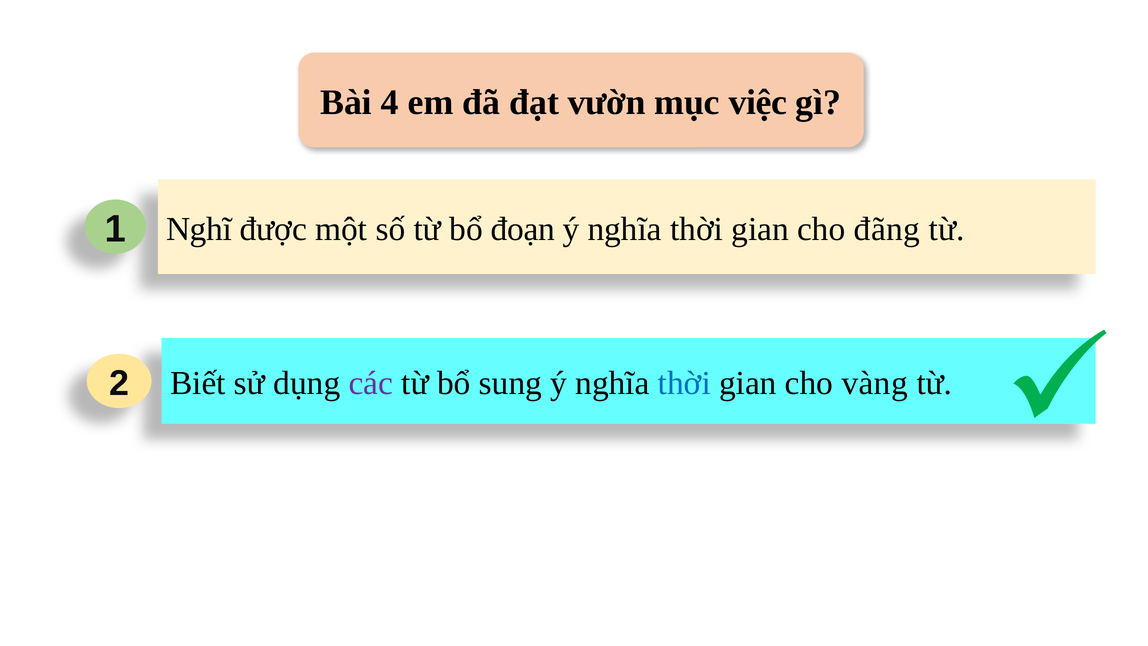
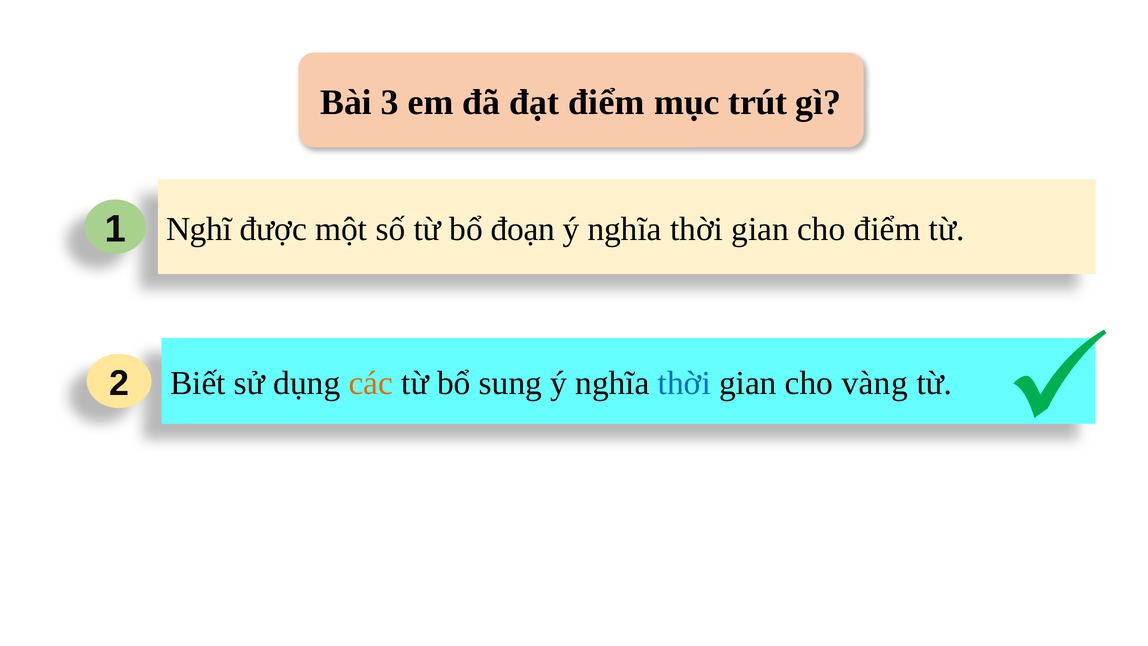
4: 4 -> 3
đạt vườn: vườn -> điểm
việc: việc -> trút
cho đãng: đãng -> điểm
các colour: purple -> orange
